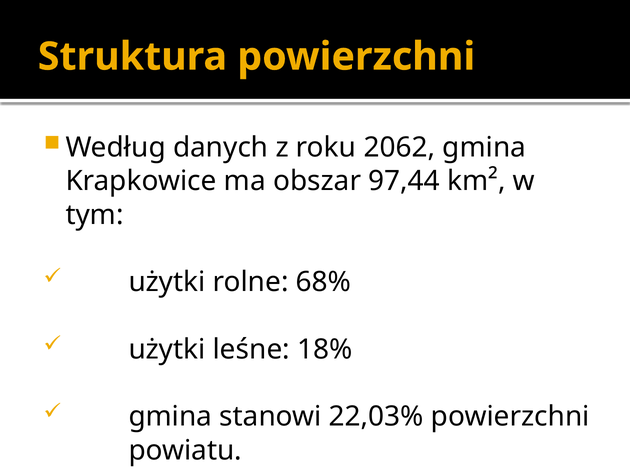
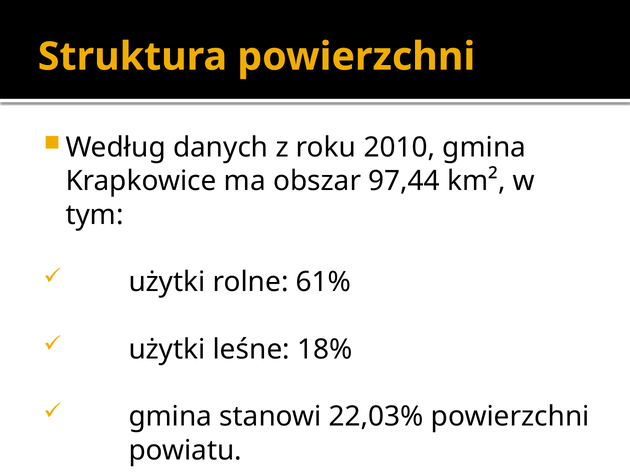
2062: 2062 -> 2010
68%: 68% -> 61%
